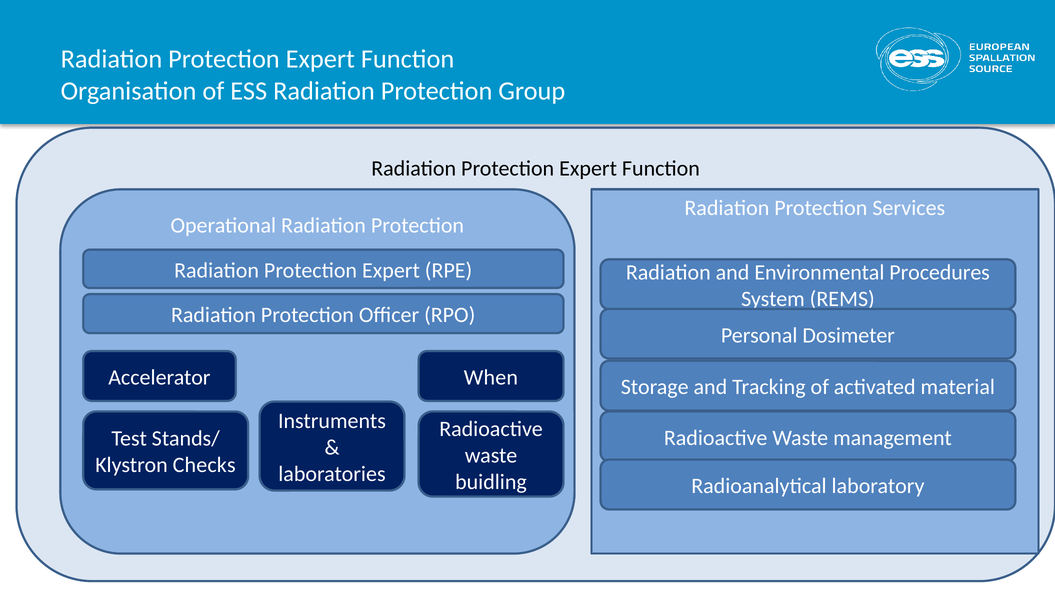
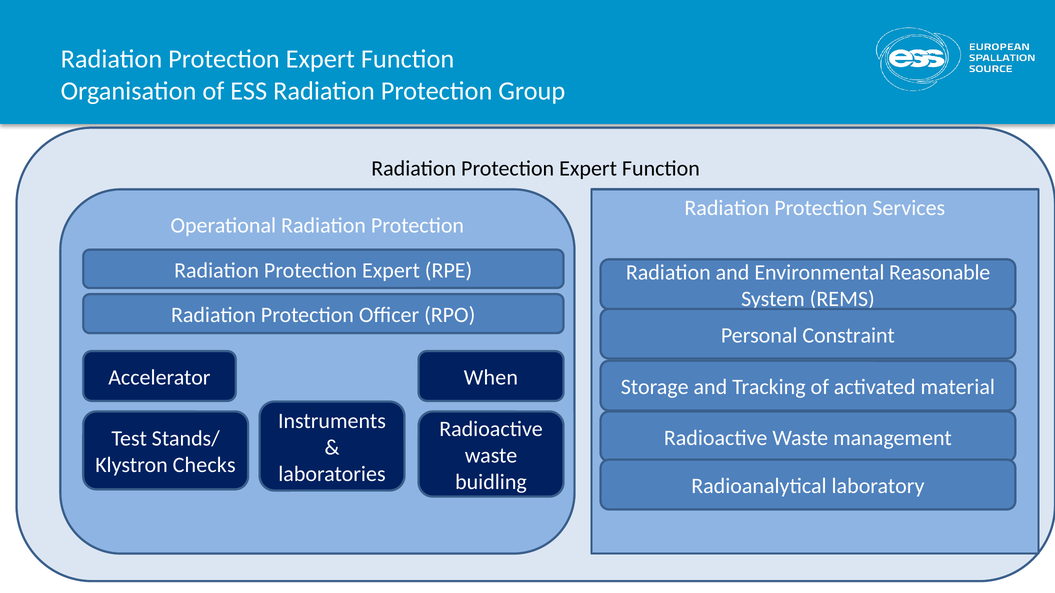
Procedures: Procedures -> Reasonable
Dosimeter: Dosimeter -> Constraint
